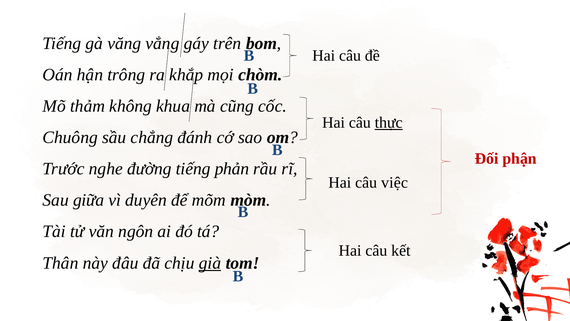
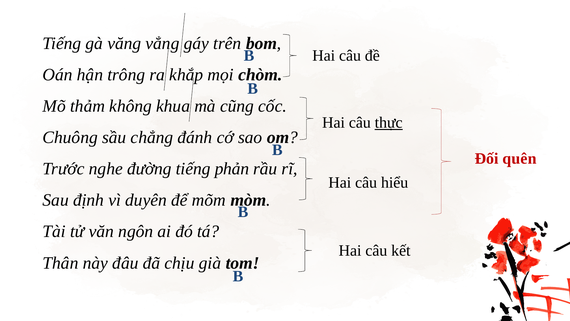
phận: phận -> quên
việc: việc -> hiểu
giữa: giữa -> định
già underline: present -> none
